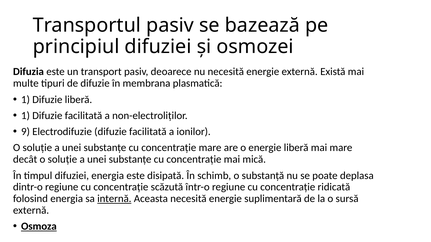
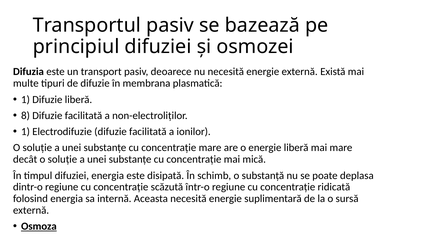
1 at (25, 116): 1 -> 8
9 at (25, 132): 9 -> 1
internă underline: present -> none
